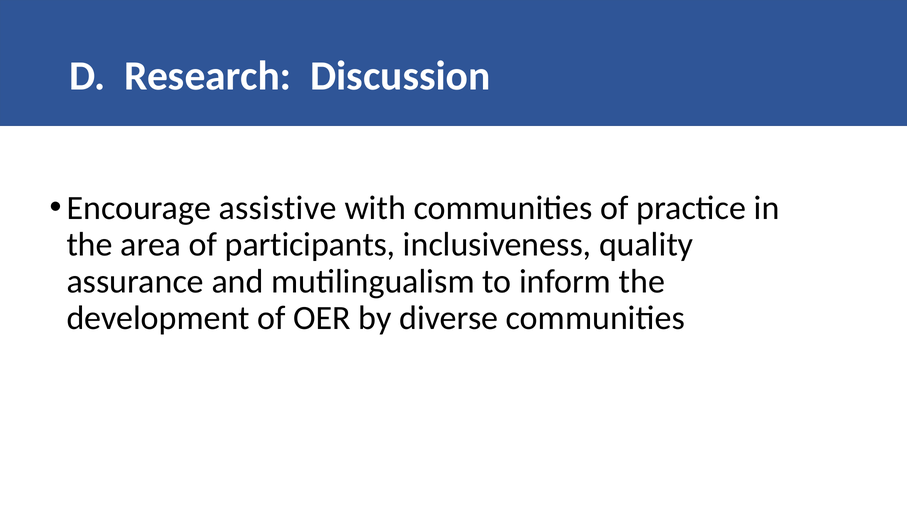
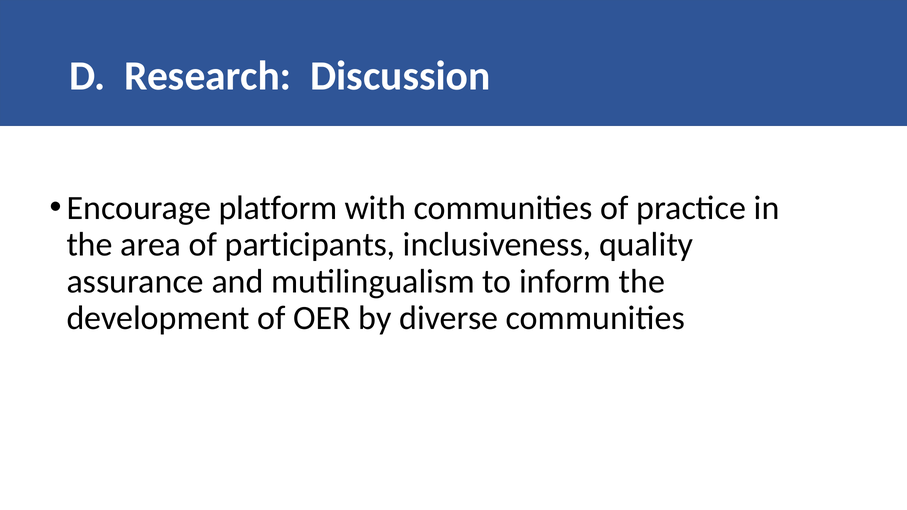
assistive: assistive -> platform
